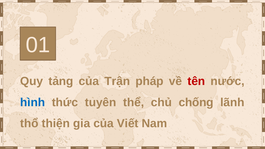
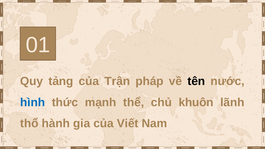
tên colour: red -> black
tuyên: tuyên -> mạnh
chống: chống -> khuôn
thiện: thiện -> hành
